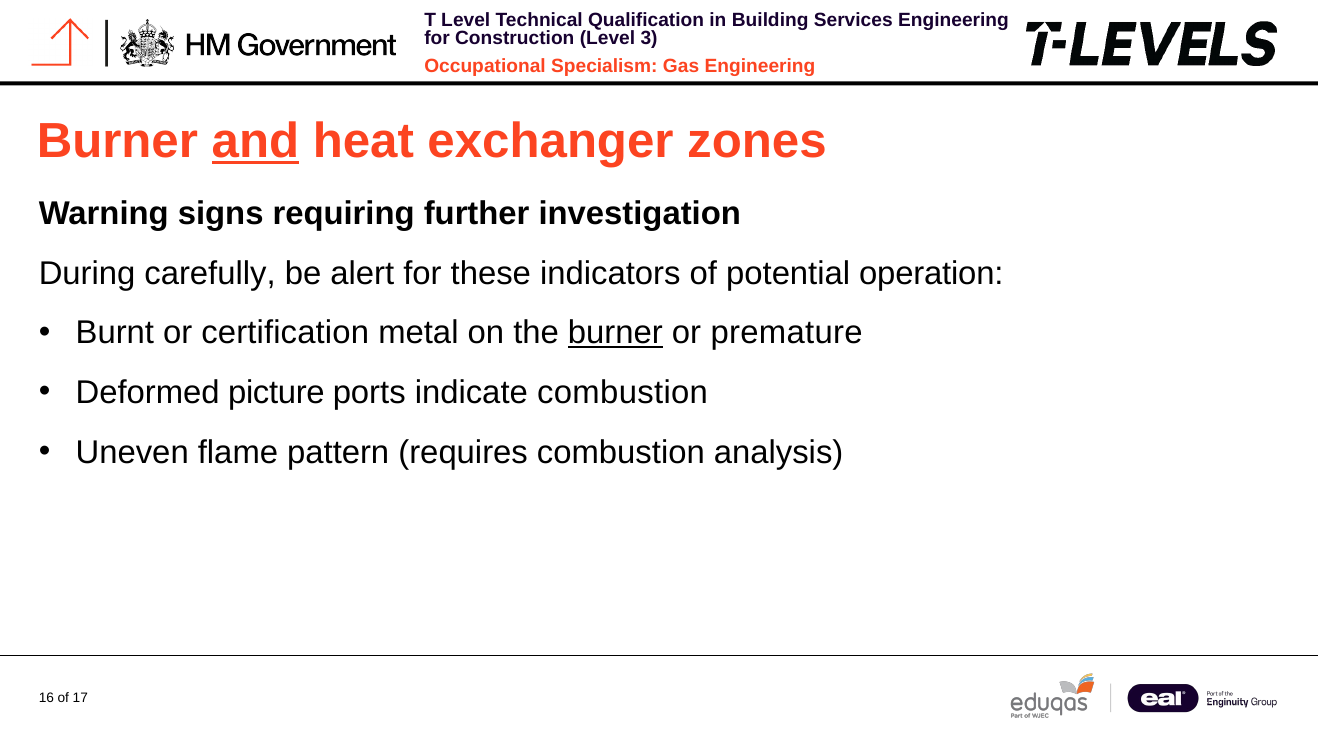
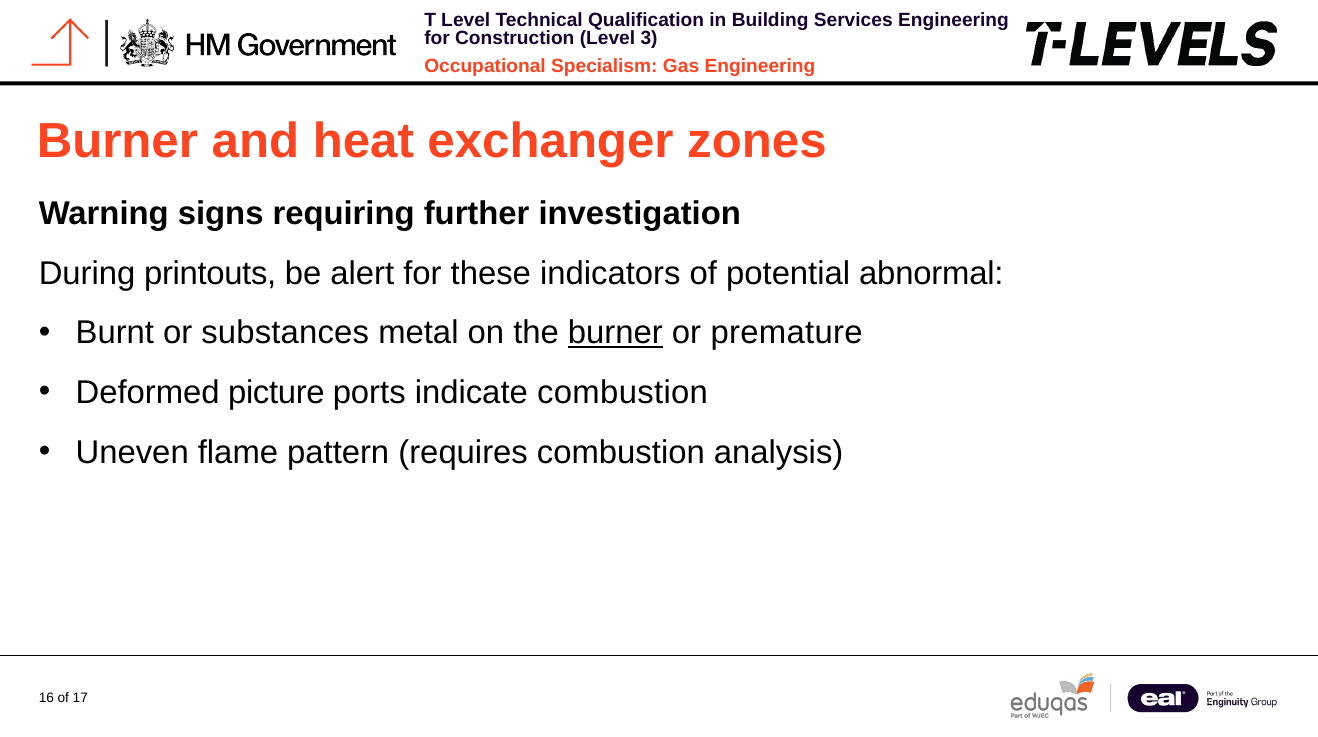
and underline: present -> none
carefully: carefully -> printouts
operation: operation -> abnormal
certification: certification -> substances
